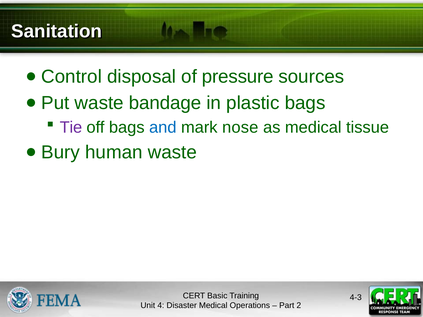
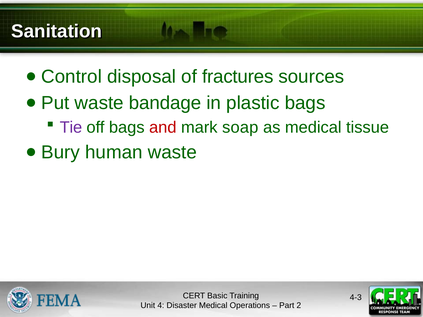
pressure: pressure -> fractures
and colour: blue -> red
nose: nose -> soap
